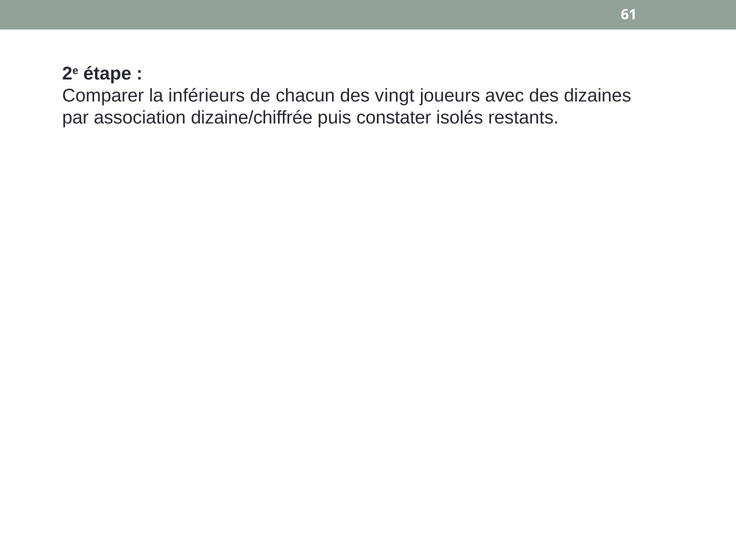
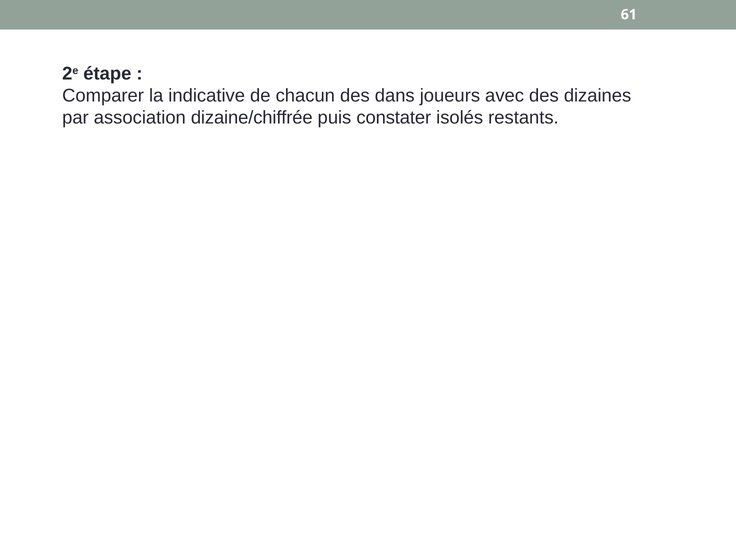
inférieurs: inférieurs -> indicative
vingt: vingt -> dans
